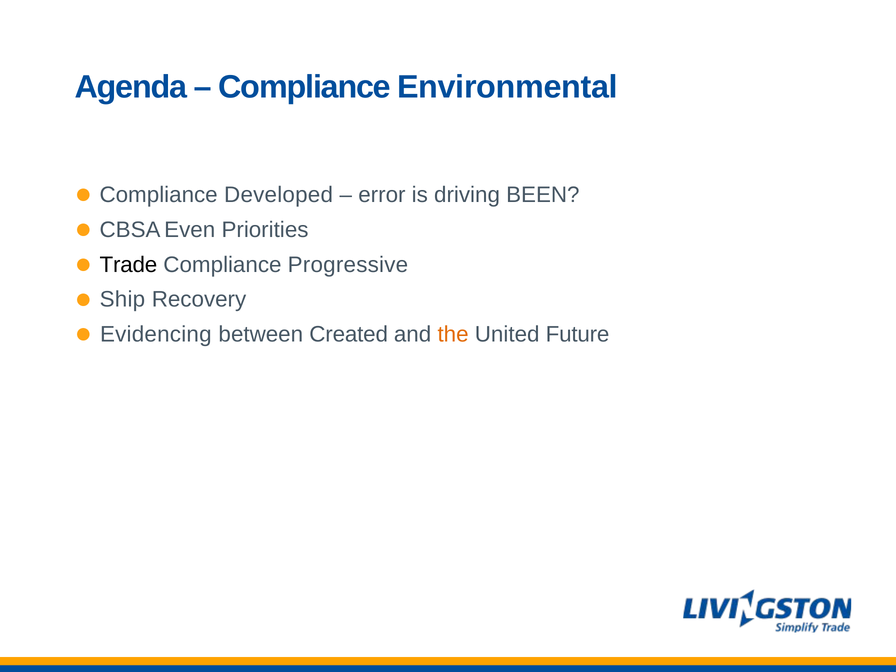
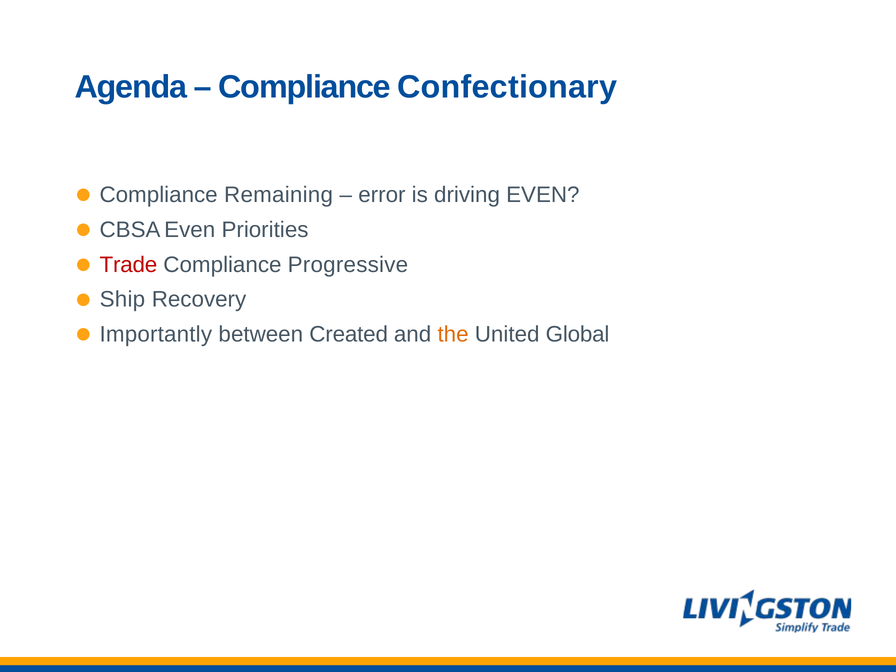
Environmental: Environmental -> Confectionary
Developed: Developed -> Remaining
driving BEEN: BEEN -> EVEN
Trade colour: black -> red
Evidencing: Evidencing -> Importantly
Future: Future -> Global
